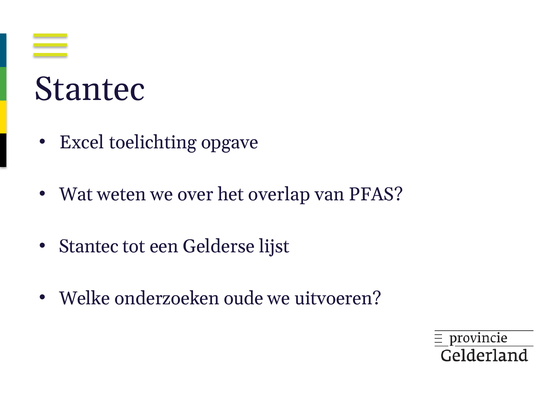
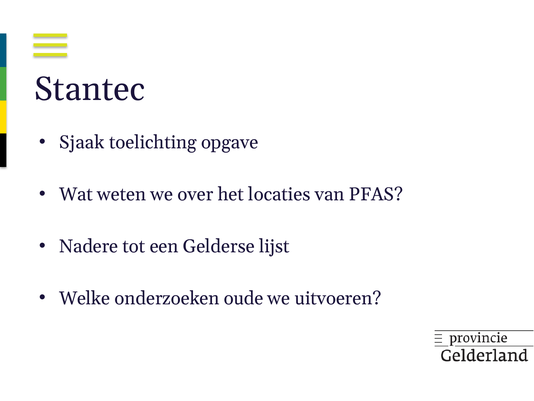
Excel: Excel -> Sjaak
overlap: overlap -> locaties
Stantec at (89, 246): Stantec -> Nadere
